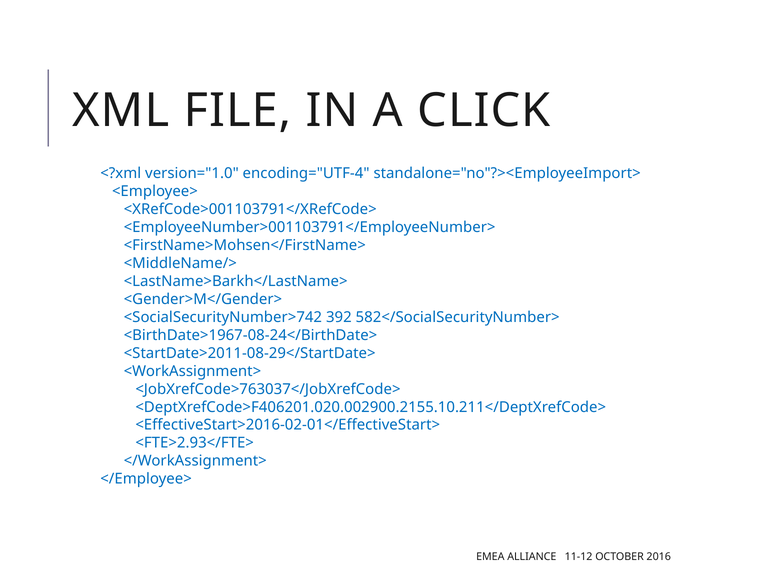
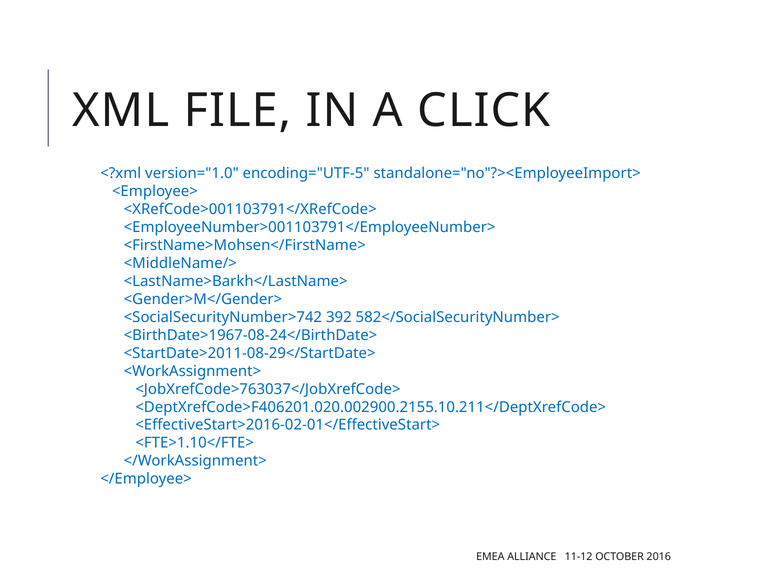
encoding="UTF-4: encoding="UTF-4 -> encoding="UTF-5
<FTE>2.93</FTE>: <FTE>2.93</FTE> -> <FTE>1.10</FTE>
